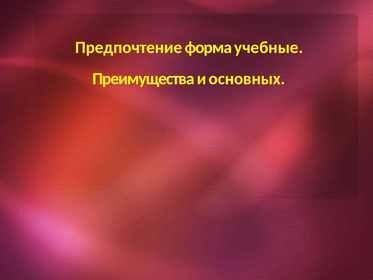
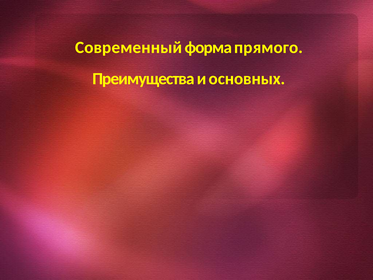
Предпочтение: Предпочтение -> Современный
учебные: учебные -> прямого
